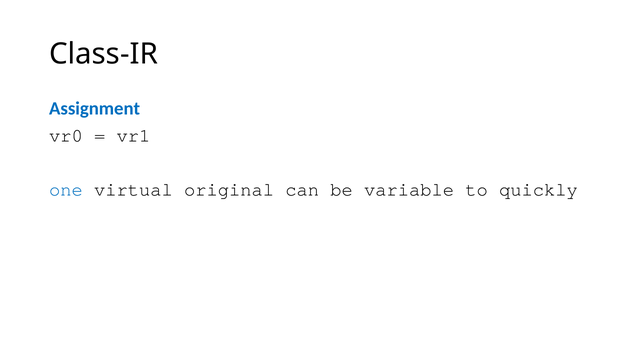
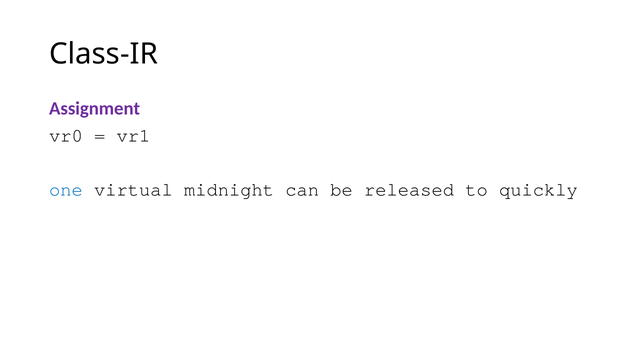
Assignment colour: blue -> purple
original: original -> midnight
variable: variable -> released
